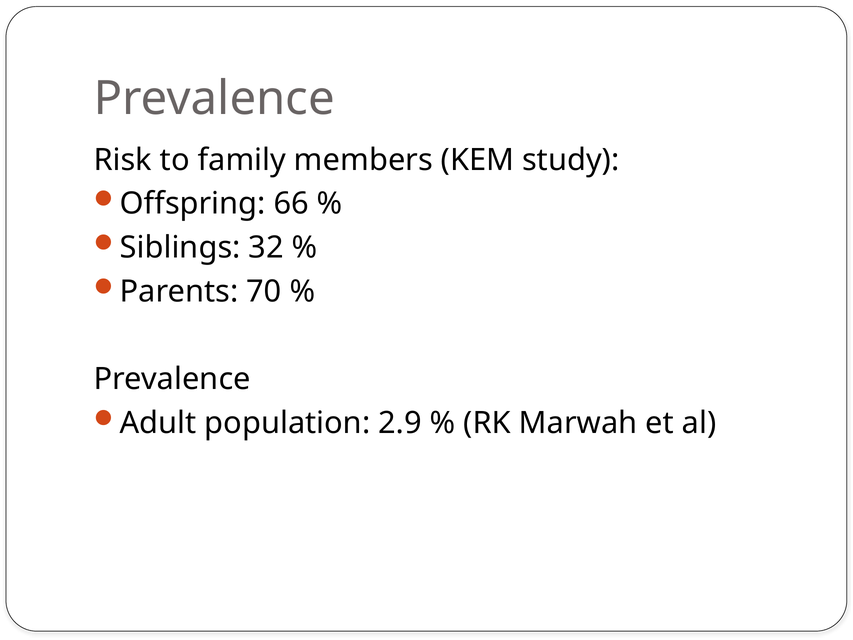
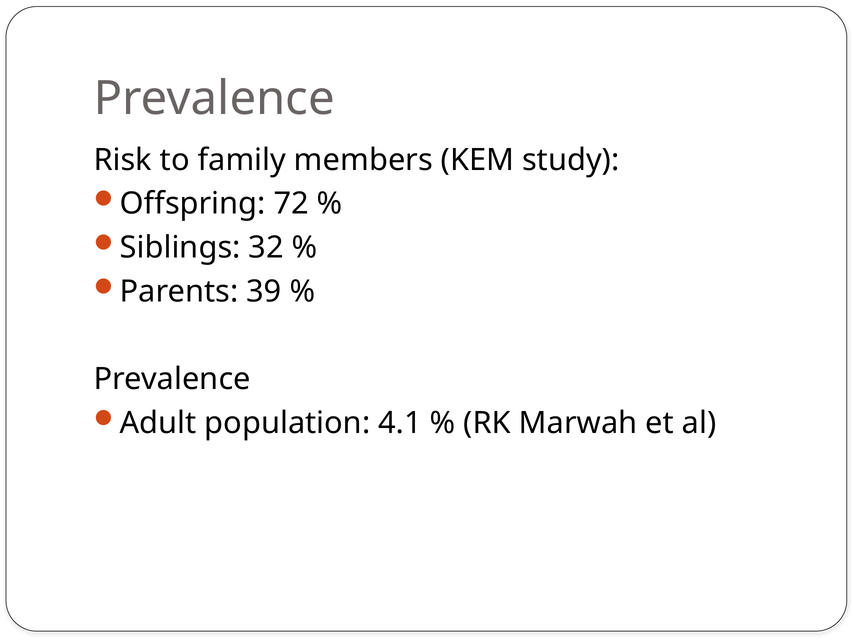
66: 66 -> 72
70: 70 -> 39
2.9: 2.9 -> 4.1
